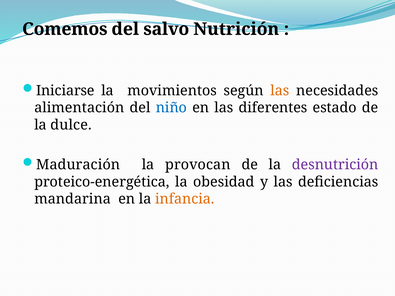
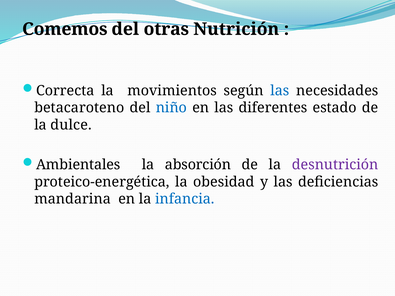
salvo: salvo -> otras
Iniciarse: Iniciarse -> Correcta
las at (280, 91) colour: orange -> blue
alimentación: alimentación -> betacaroteno
Maduración: Maduración -> Ambientales
provocan: provocan -> absorción
infancia colour: orange -> blue
